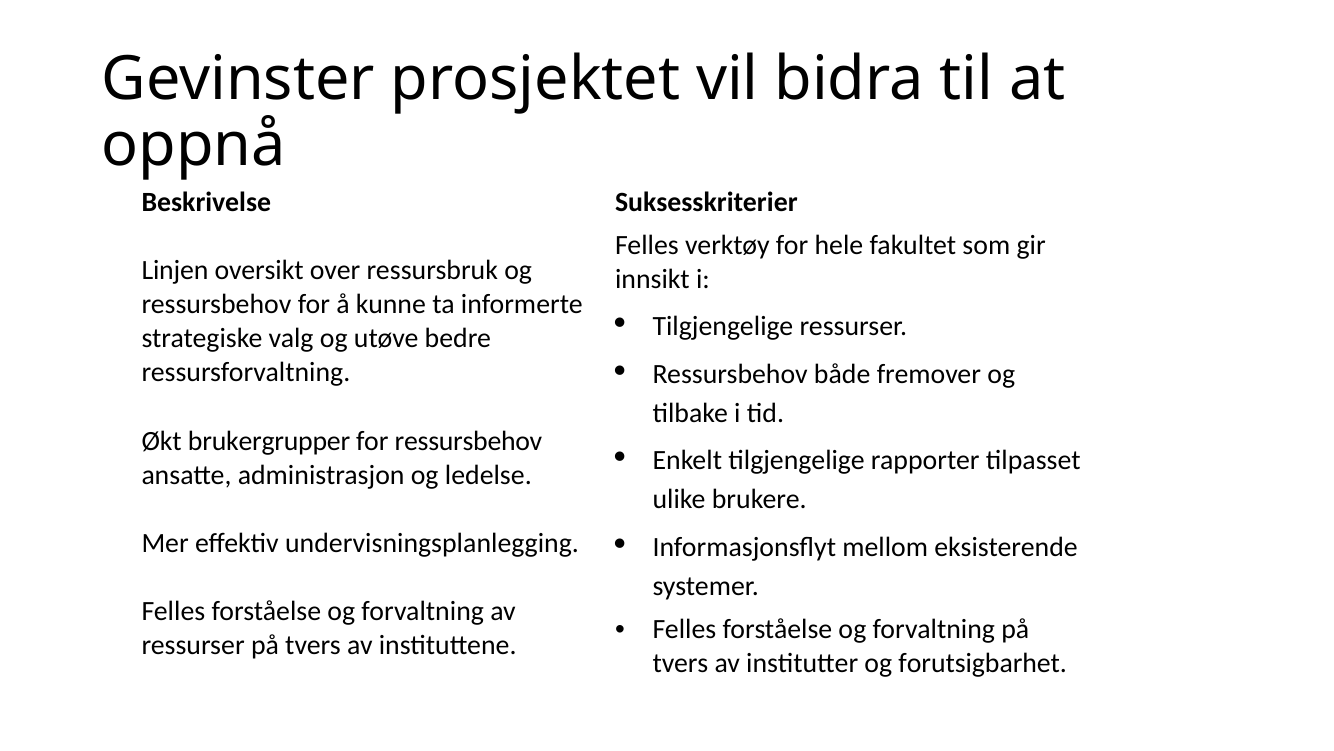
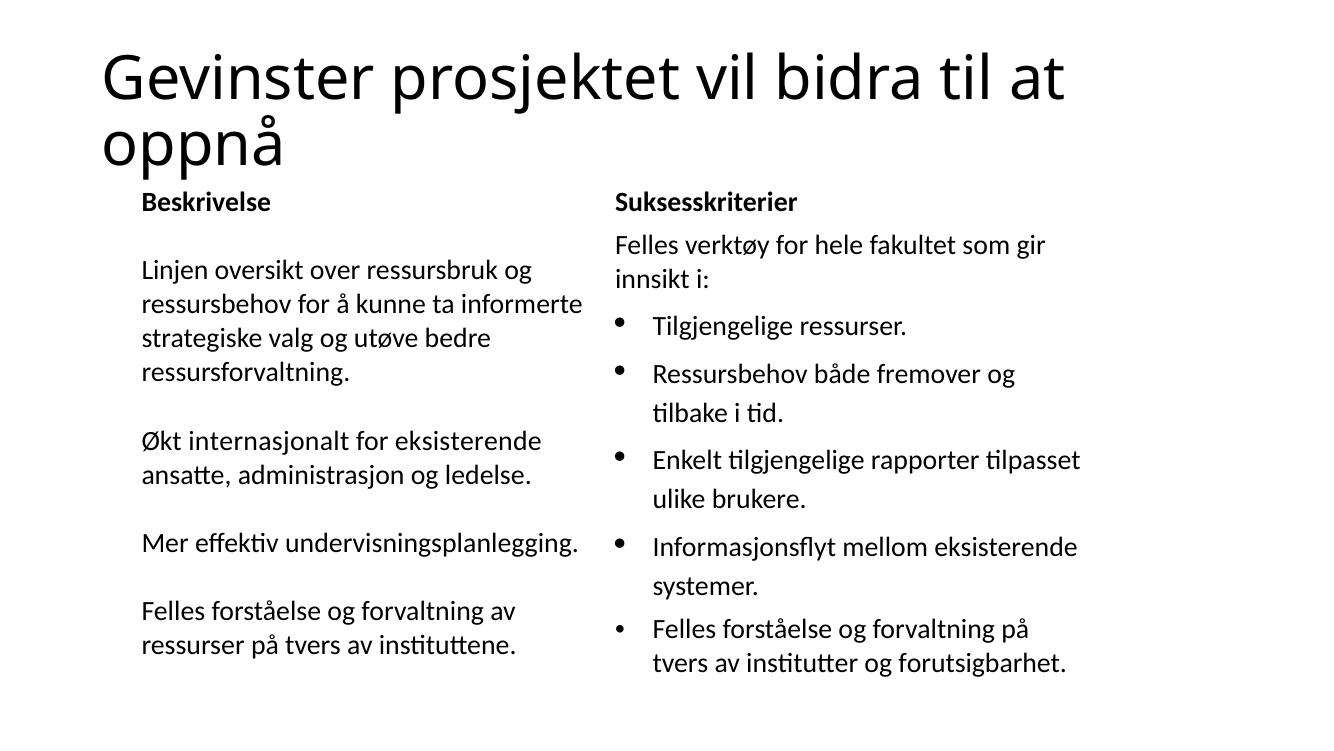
brukergrupper: brukergrupper -> internasjonalt
for ressursbehov: ressursbehov -> eksisterende
